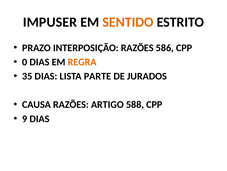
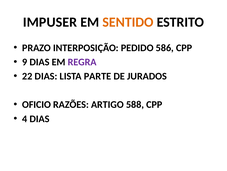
INTERPOSIÇÃO RAZÕES: RAZÕES -> PEDIDO
0: 0 -> 9
REGRA colour: orange -> purple
35: 35 -> 22
CAUSA: CAUSA -> OFICIO
9: 9 -> 4
